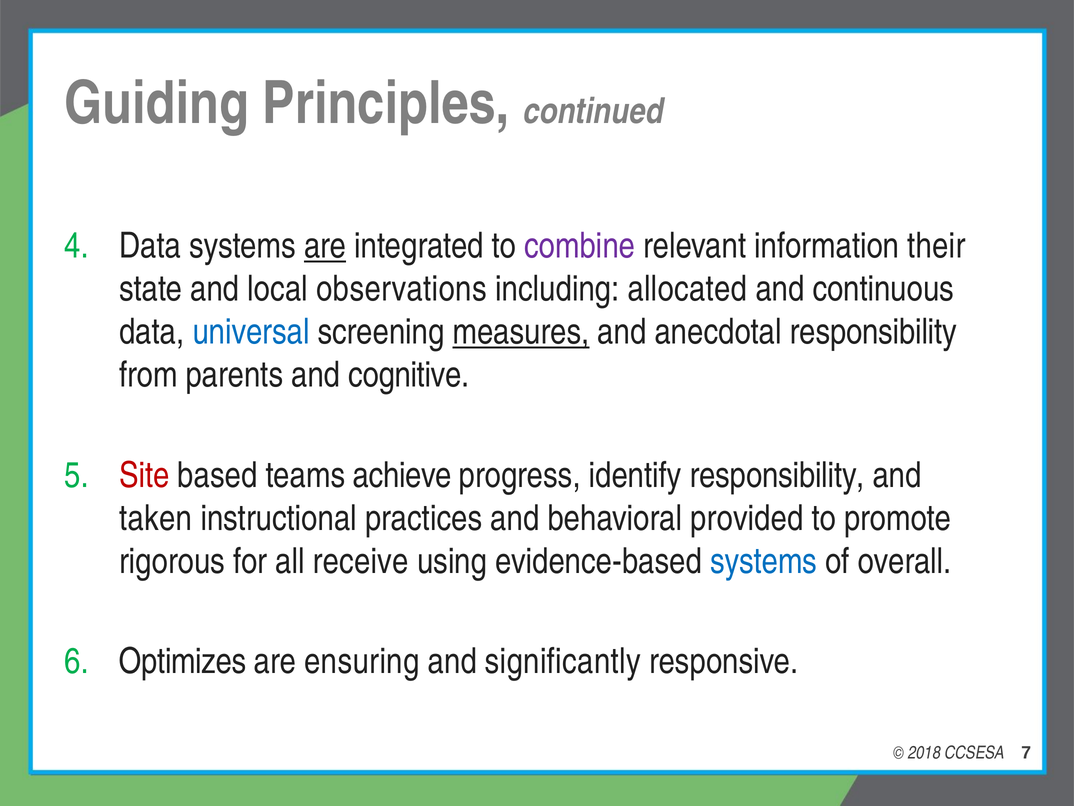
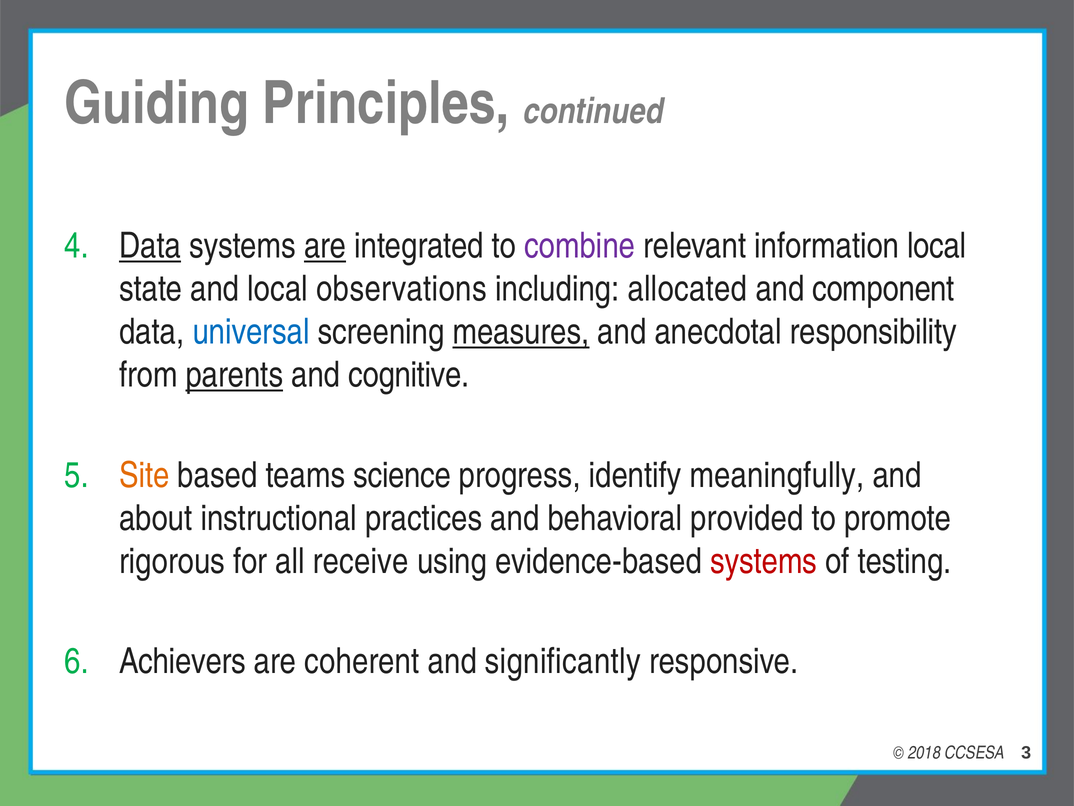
Data at (150, 246) underline: none -> present
information their: their -> local
continuous: continuous -> component
parents underline: none -> present
Site colour: red -> orange
achieve: achieve -> science
identify responsibility: responsibility -> meaningfully
taken: taken -> about
systems at (764, 561) colour: blue -> red
overall: overall -> testing
Optimizes: Optimizes -> Achievers
ensuring: ensuring -> coherent
7: 7 -> 3
